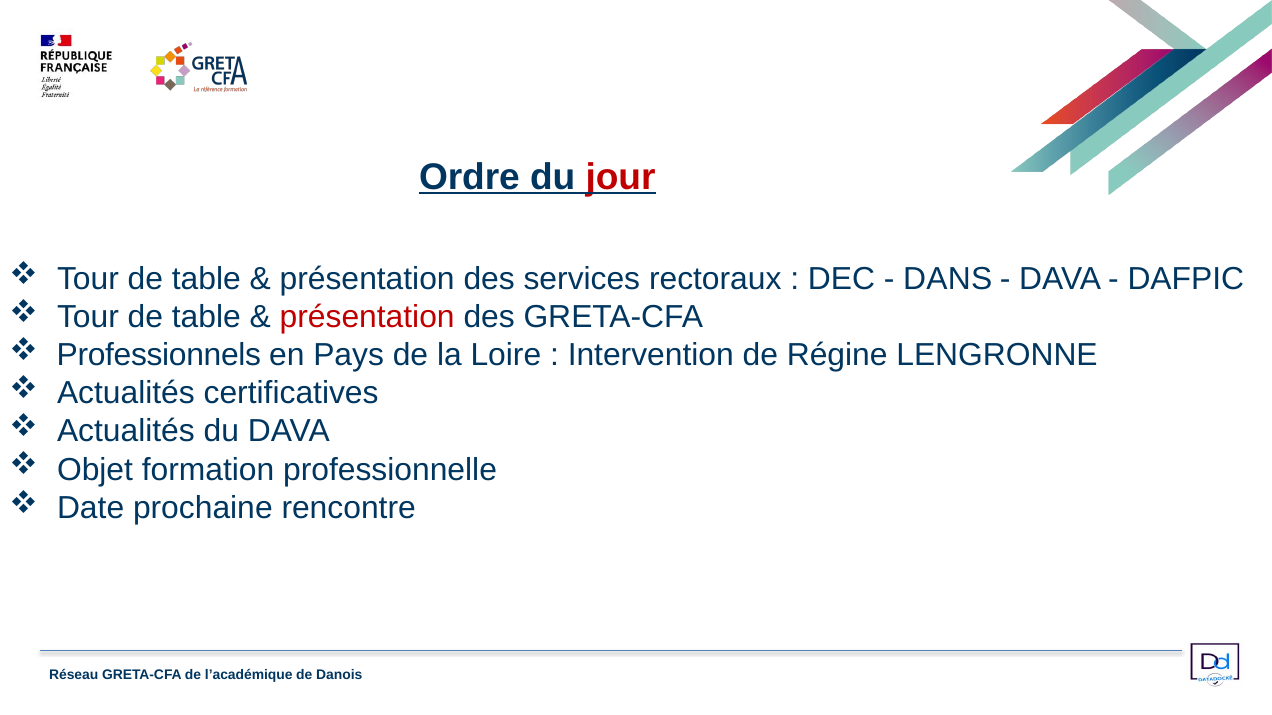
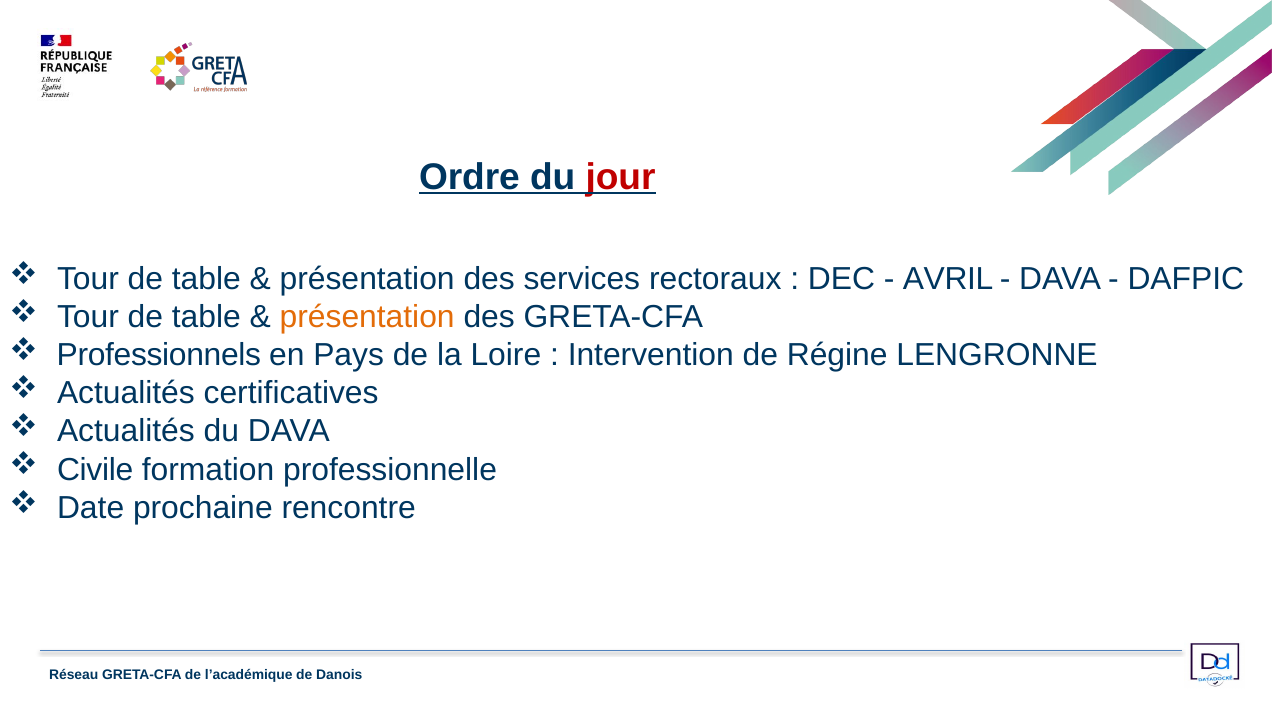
DANS: DANS -> AVRIL
présentation at (367, 317) colour: red -> orange
Objet: Objet -> Civile
